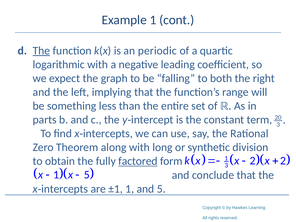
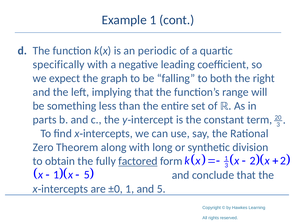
The at (41, 51) underline: present -> none
logarithmic: logarithmic -> specifically
±1: ±1 -> ±0
